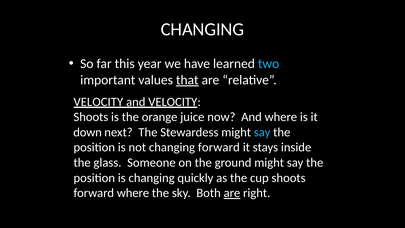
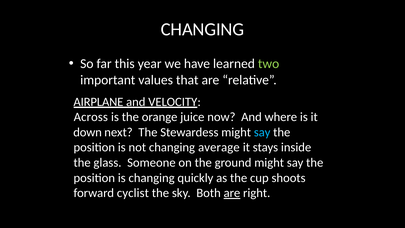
two colour: light blue -> light green
that underline: present -> none
VELOCITY at (98, 102): VELOCITY -> AIRPLANE
Shoots at (91, 117): Shoots -> Across
changing forward: forward -> average
forward where: where -> cyclist
